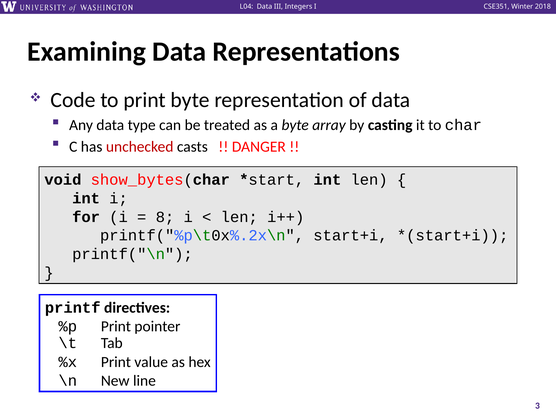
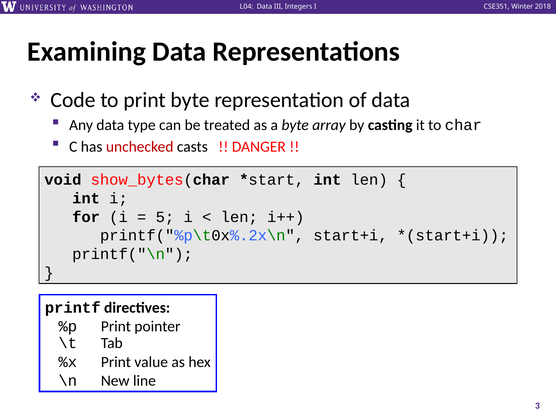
8: 8 -> 5
